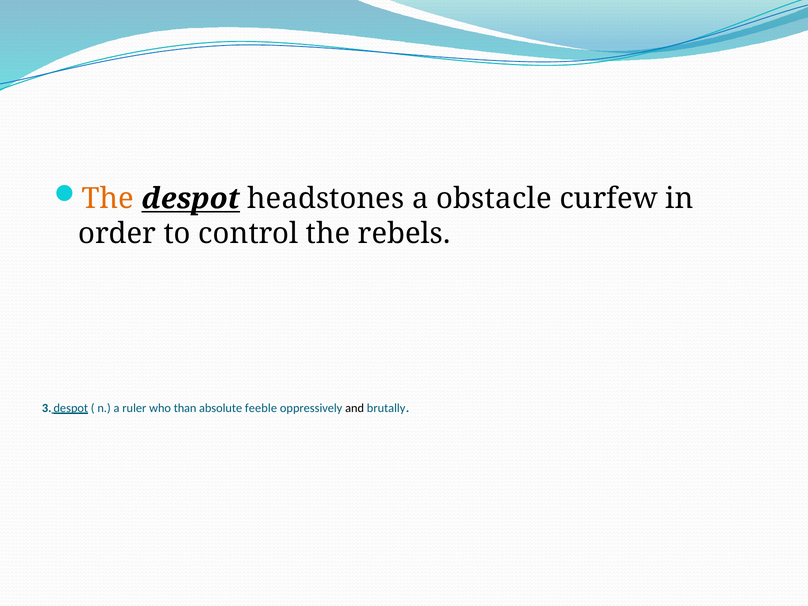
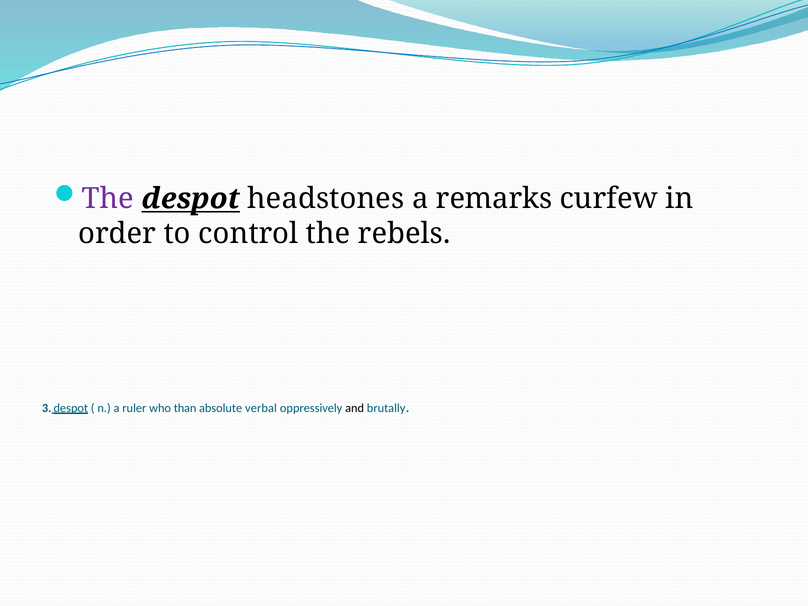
The at (108, 199) colour: orange -> purple
obstacle: obstacle -> remarks
feeble: feeble -> verbal
